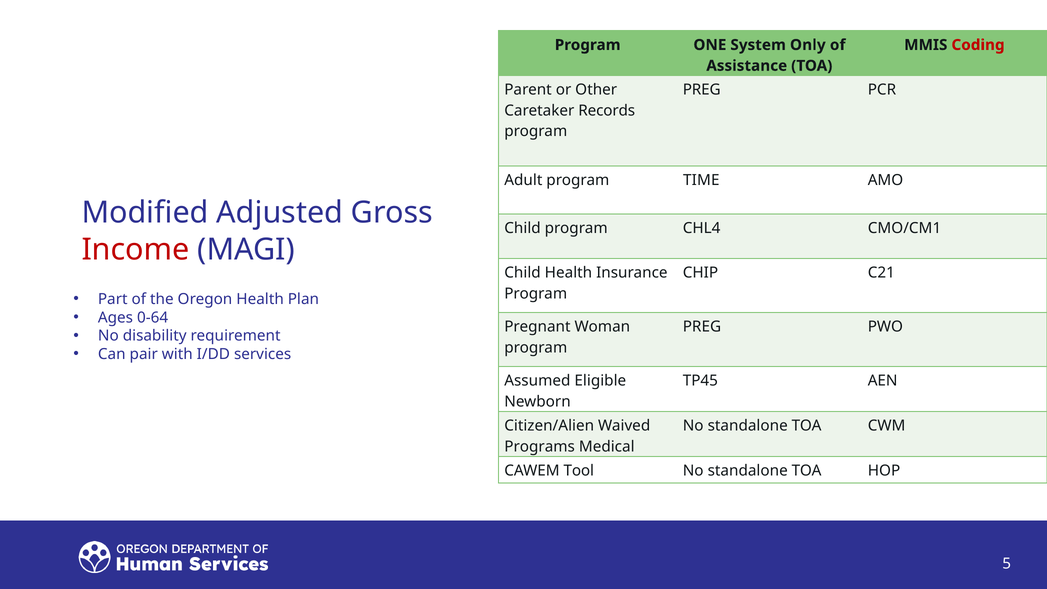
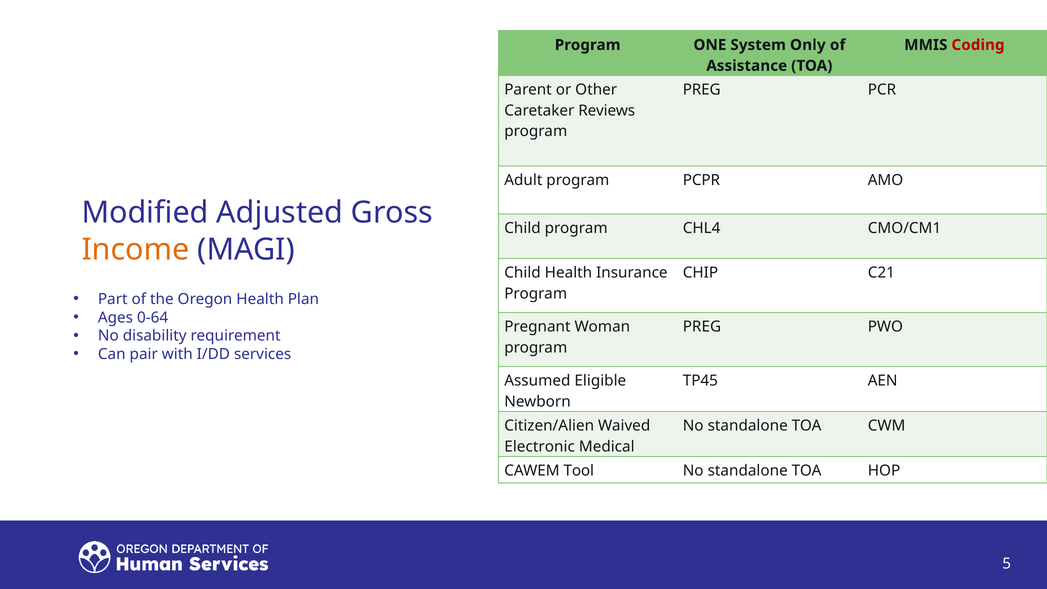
Records: Records -> Reviews
TIME: TIME -> PCPR
Income colour: red -> orange
Programs: Programs -> Electronic
